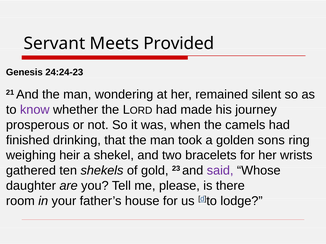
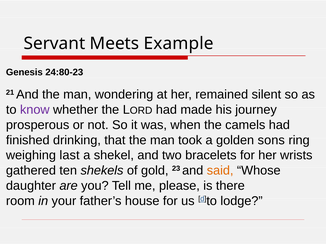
Provided: Provided -> Example
24:24-23: 24:24-23 -> 24:80-23
heir: heir -> last
said colour: purple -> orange
